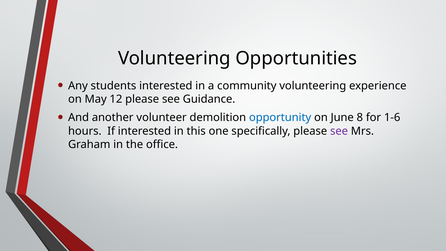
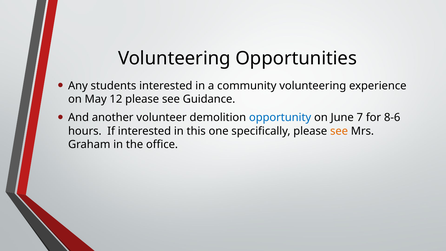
8: 8 -> 7
1-6: 1-6 -> 8-6
see at (339, 131) colour: purple -> orange
